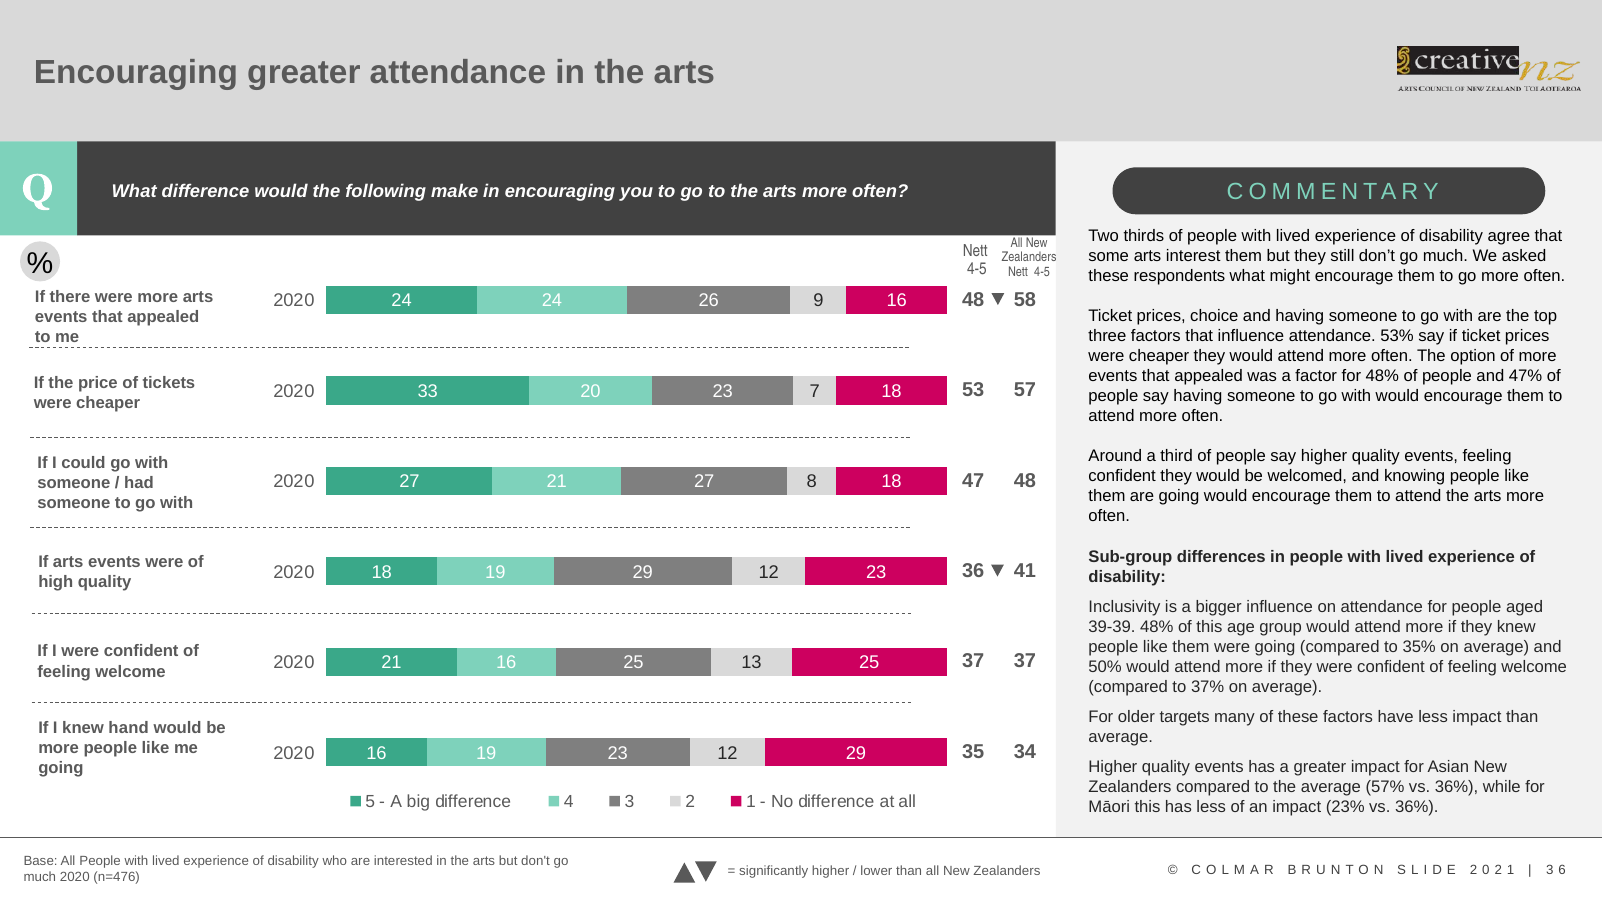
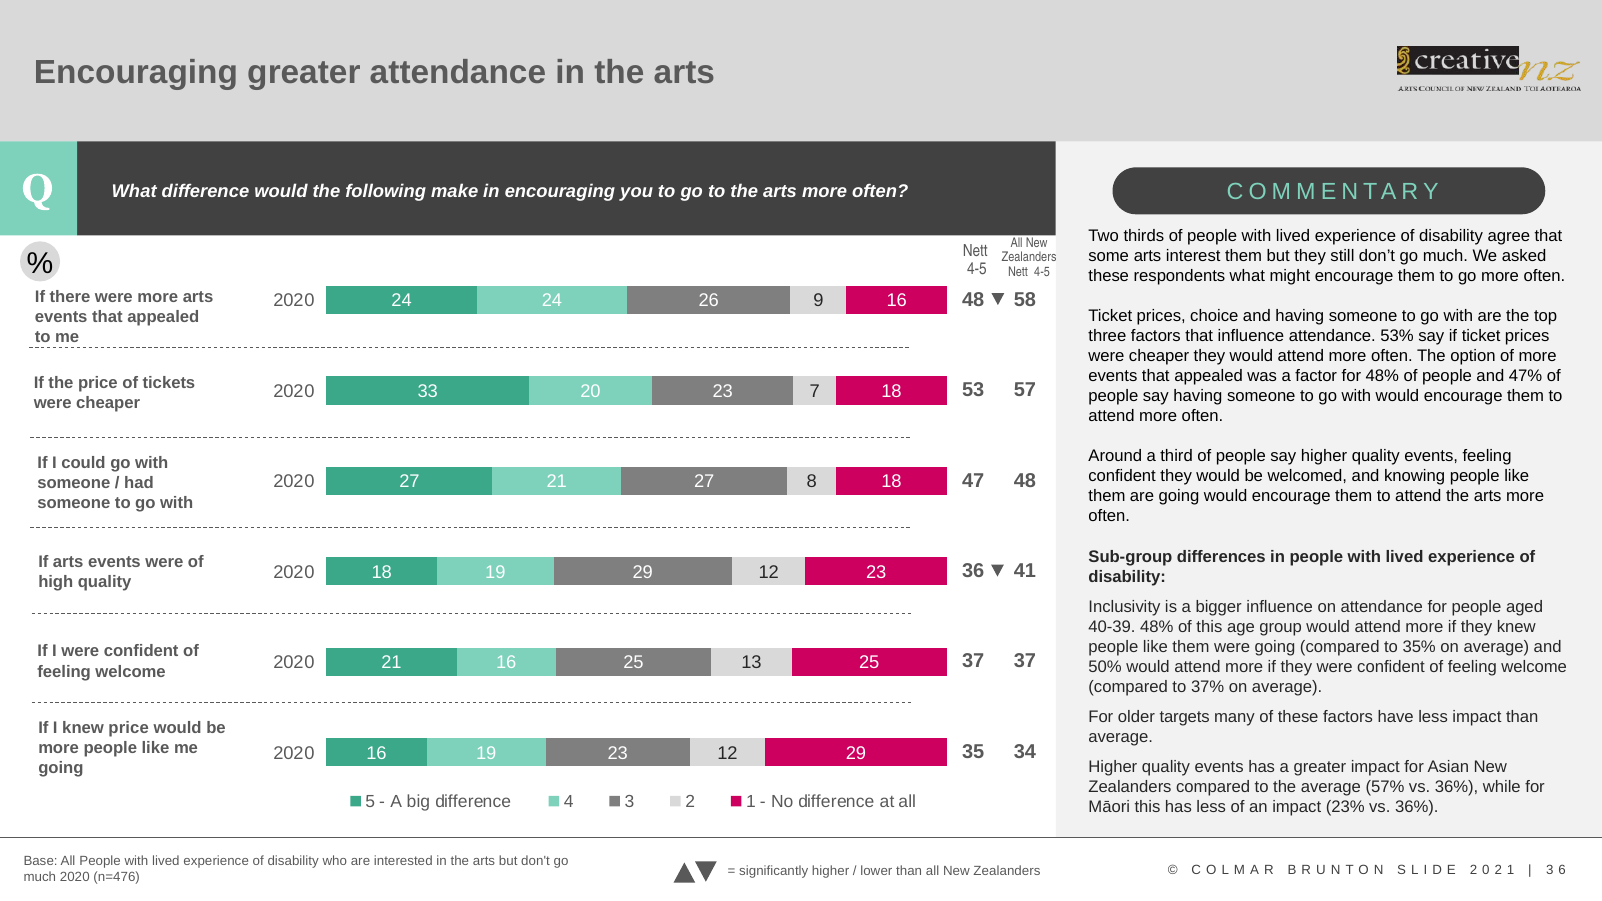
39-39: 39-39 -> 40-39
knew hand: hand -> price
